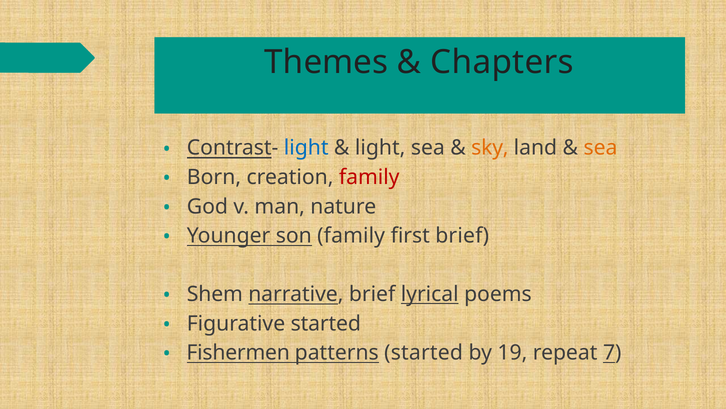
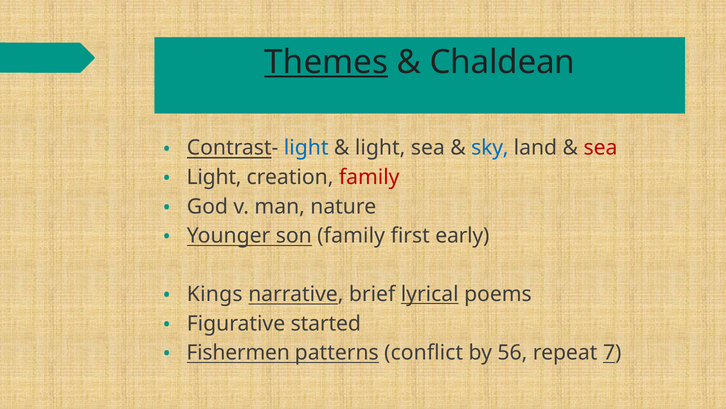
Themes underline: none -> present
Chapters: Chapters -> Chaldean
sky colour: orange -> blue
sea at (601, 148) colour: orange -> red
Born at (214, 177): Born -> Light
first brief: brief -> early
Shem: Shem -> Kings
patterns started: started -> conflict
19: 19 -> 56
